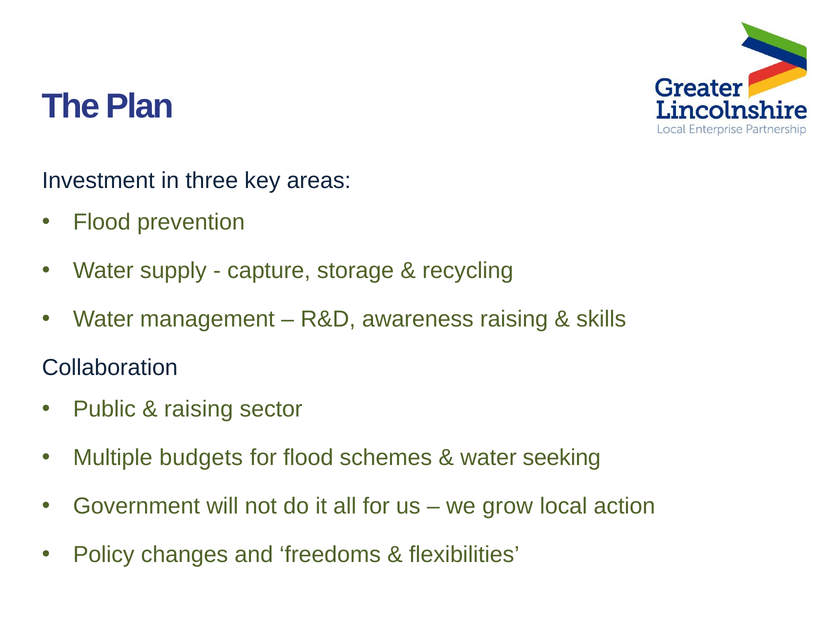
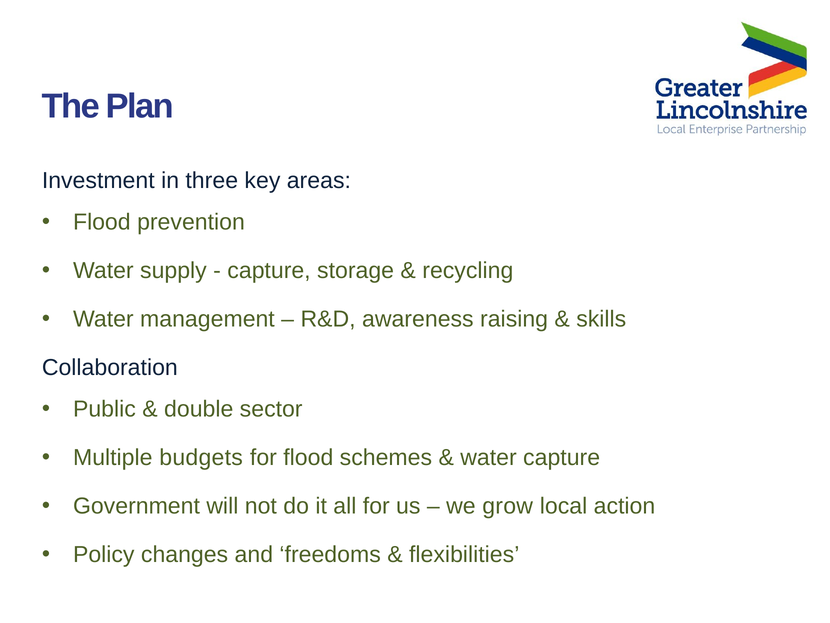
raising at (199, 409): raising -> double
water seeking: seeking -> capture
